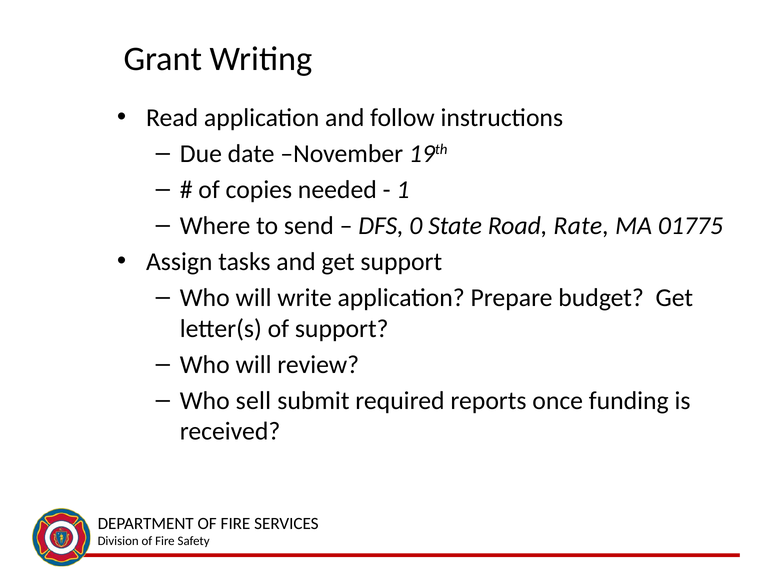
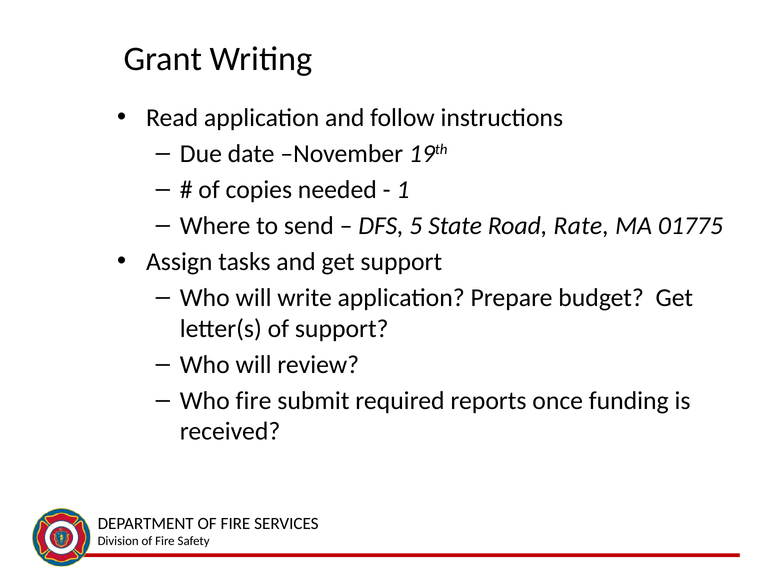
0: 0 -> 5
Who sell: sell -> fire
